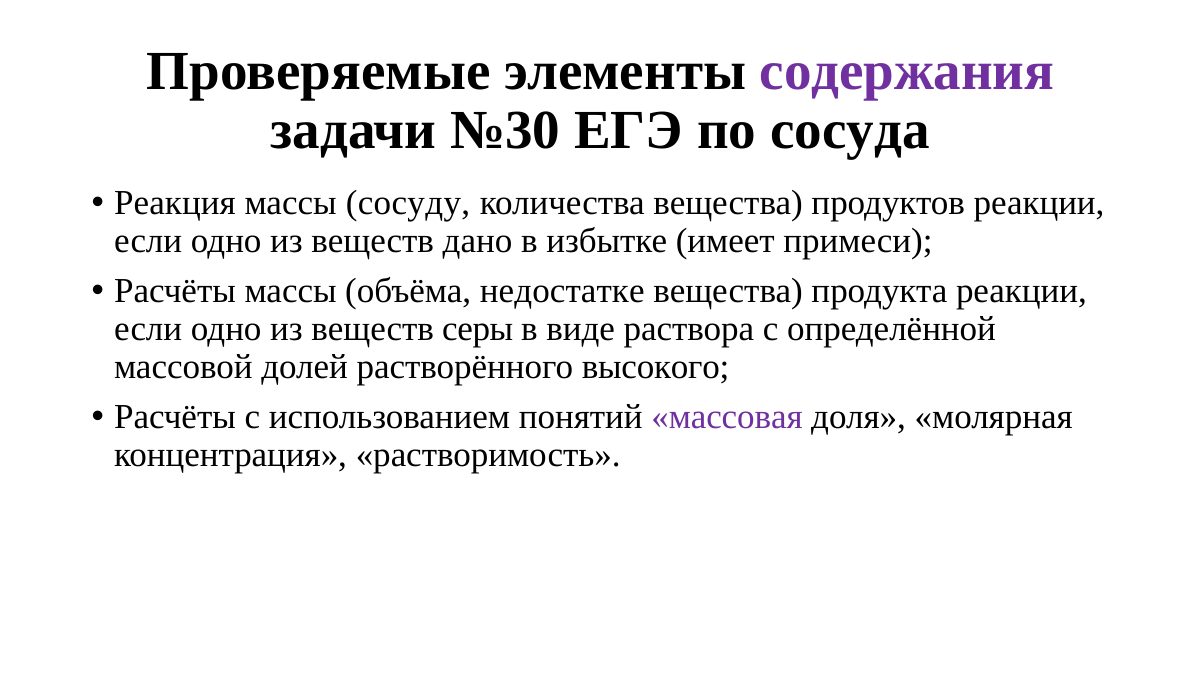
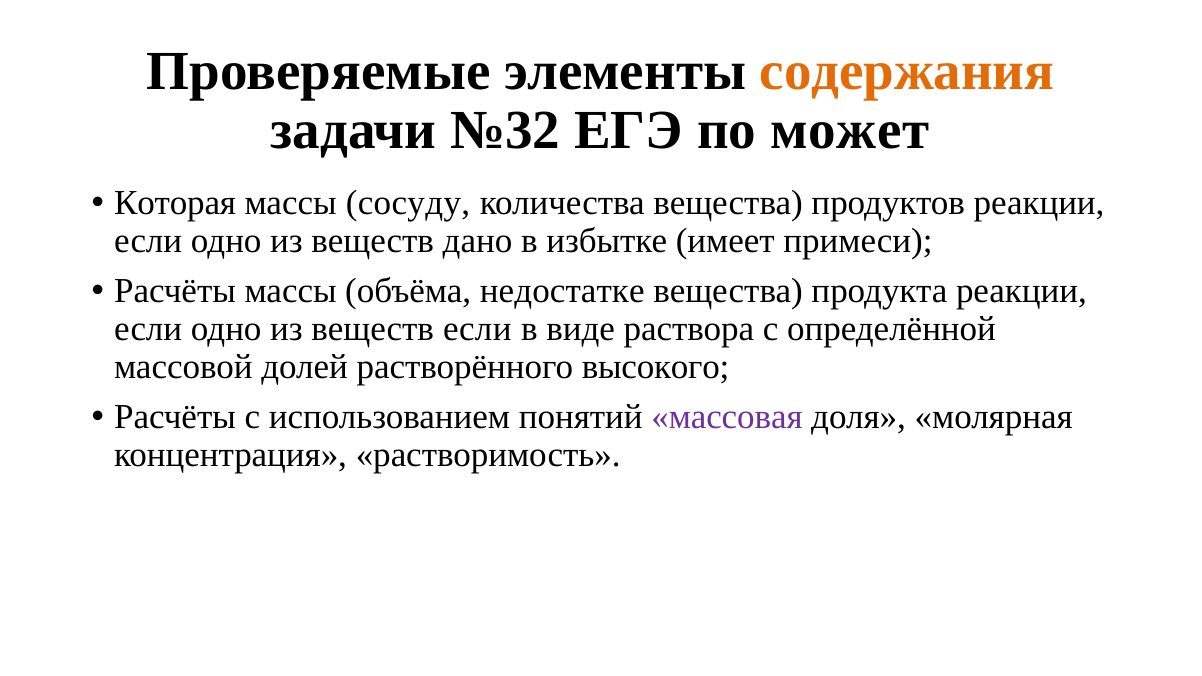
содержания colour: purple -> orange
№30: №30 -> №32
сосуда: сосуда -> может
Реакция: Реакция -> Которая
веществ серы: серы -> если
